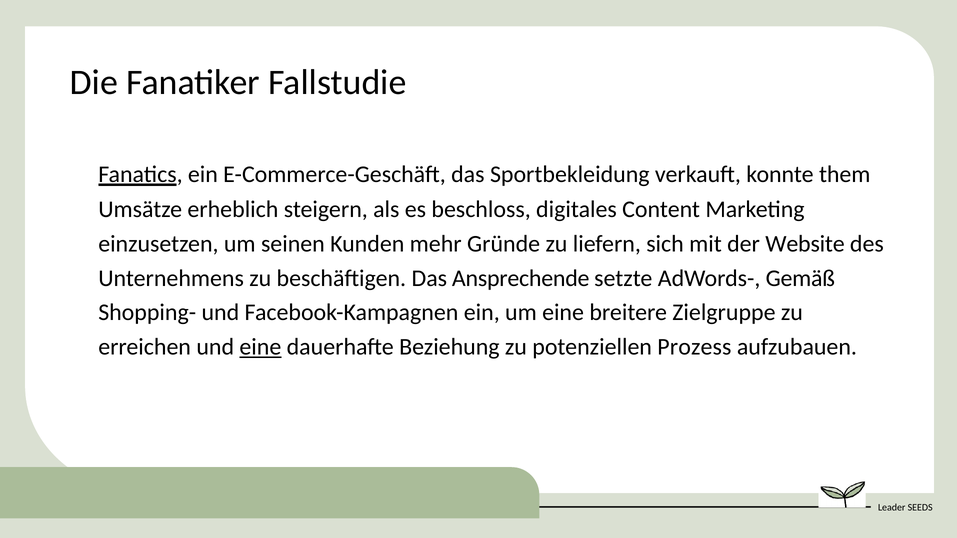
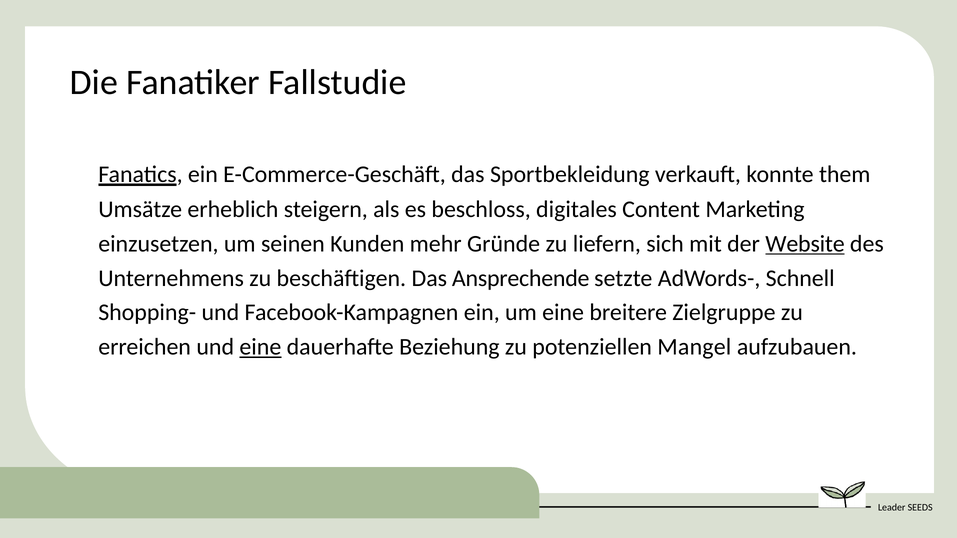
Website underline: none -> present
Gemäß: Gemäß -> Schnell
Prozess: Prozess -> Mangel
